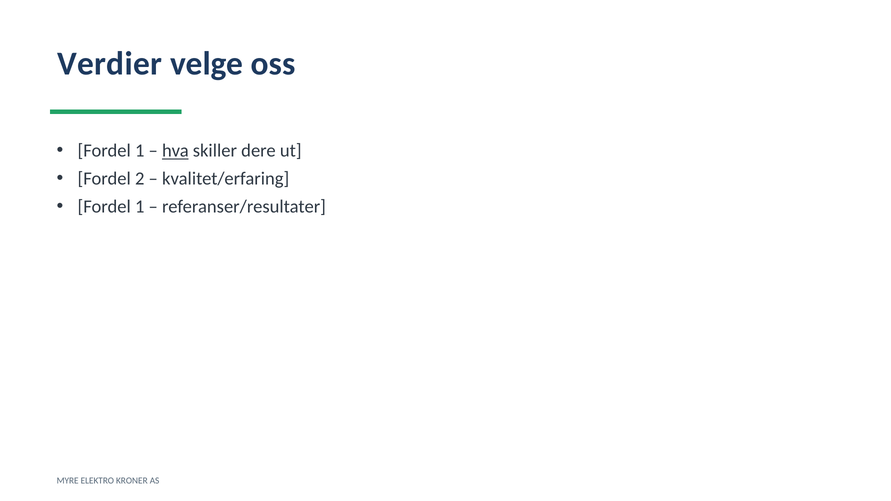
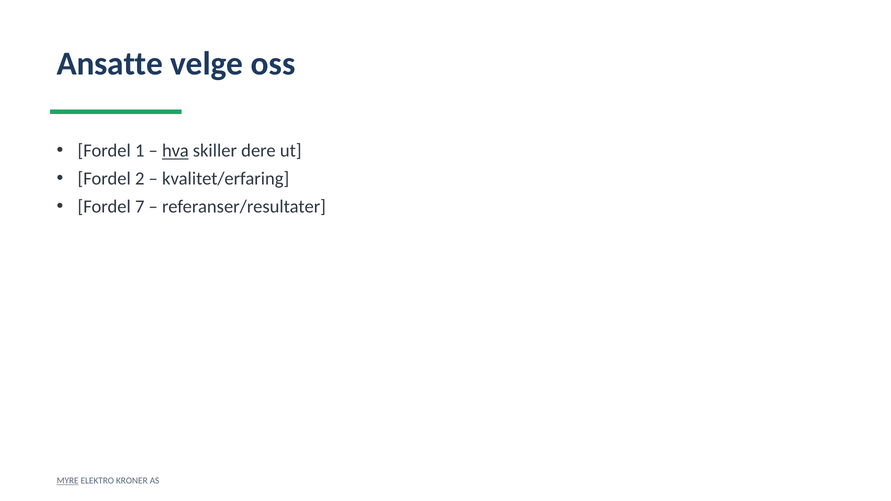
Verdier: Verdier -> Ansatte
1 at (140, 207): 1 -> 7
MYRE underline: none -> present
